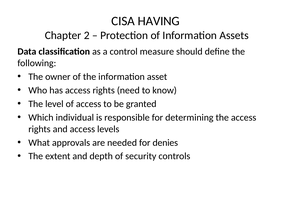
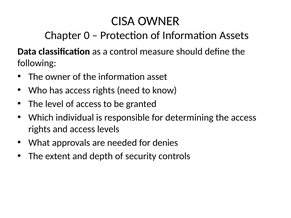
CISA HAVING: HAVING -> OWNER
2: 2 -> 0
